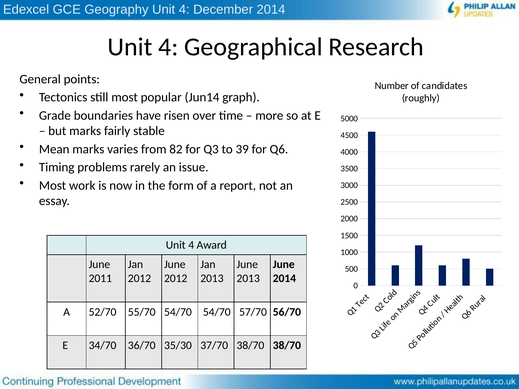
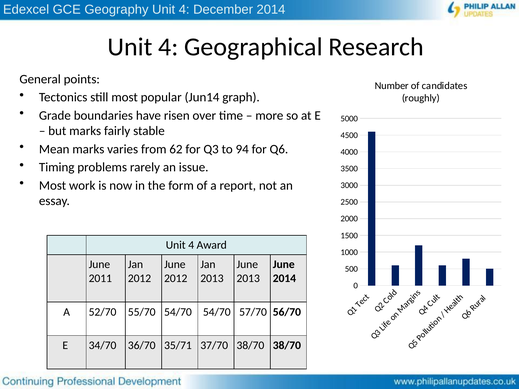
82: 82 -> 62
39: 39 -> 94
35/30: 35/30 -> 35/71
